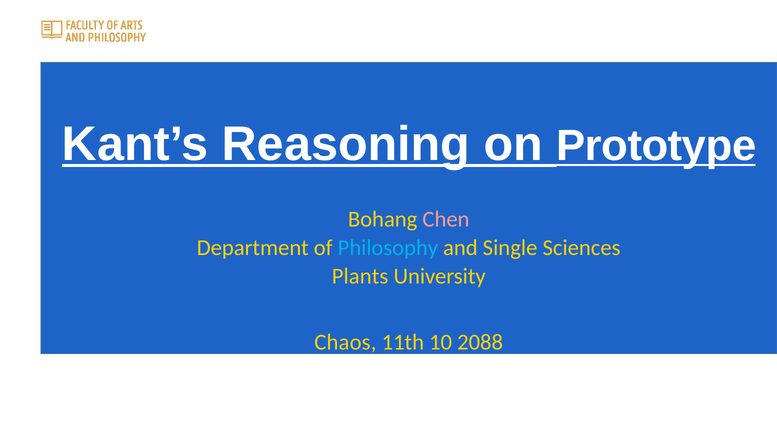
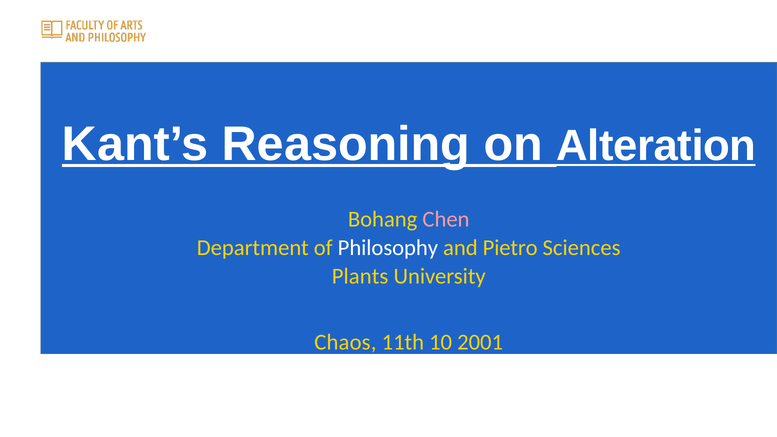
Prototype: Prototype -> Alteration
Philosophy colour: light blue -> white
Single: Single -> Pietro
2088: 2088 -> 2001
